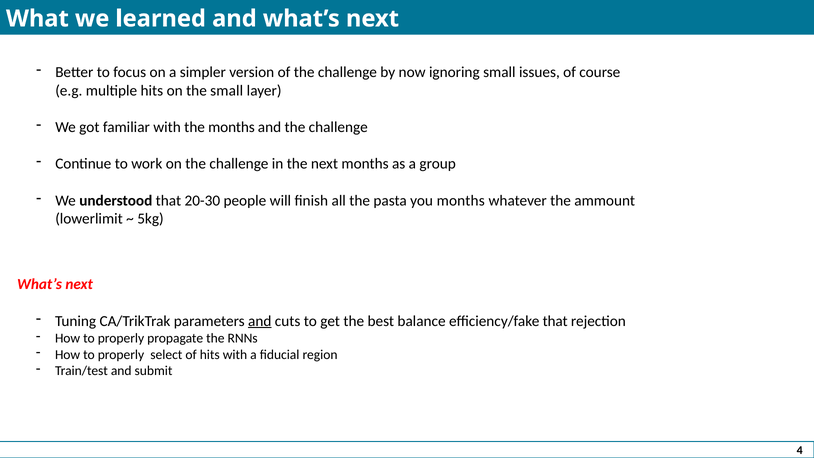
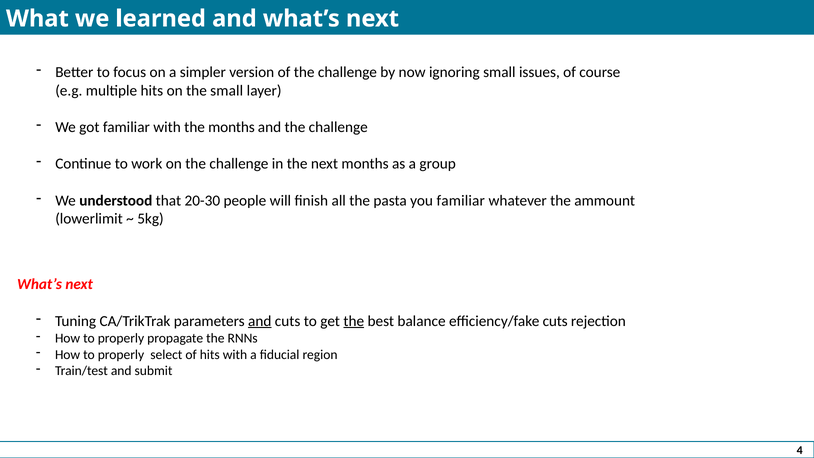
you months: months -> familiar
the at (354, 321) underline: none -> present
efficiency/fake that: that -> cuts
